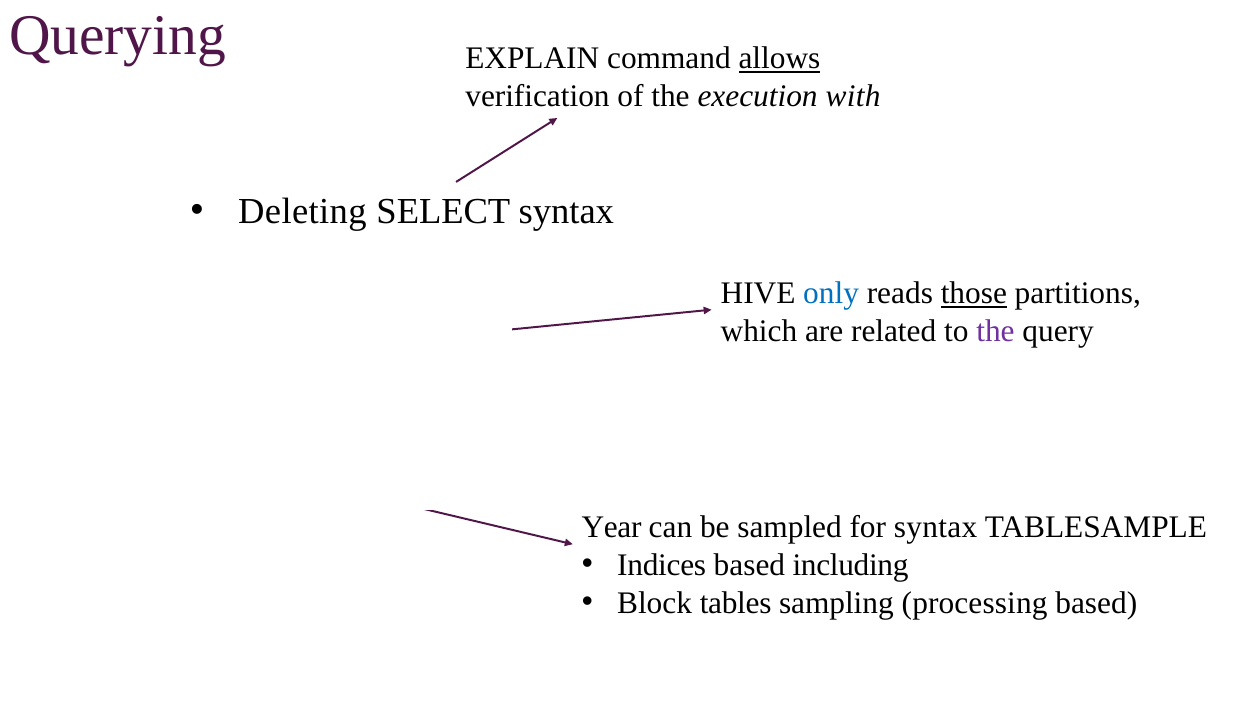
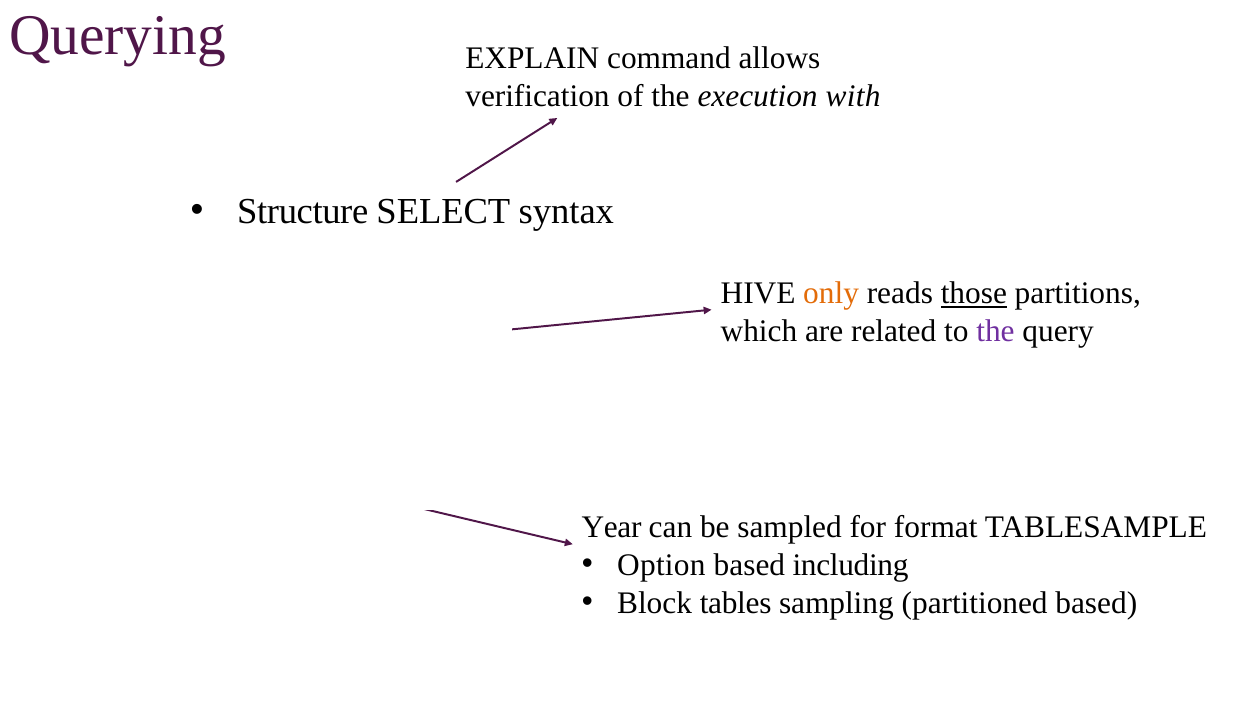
allows underline: present -> none
Deleting: Deleting -> Structure
only colour: blue -> orange
for syntax: syntax -> format
Indices: Indices -> Option
processing: processing -> partitioned
